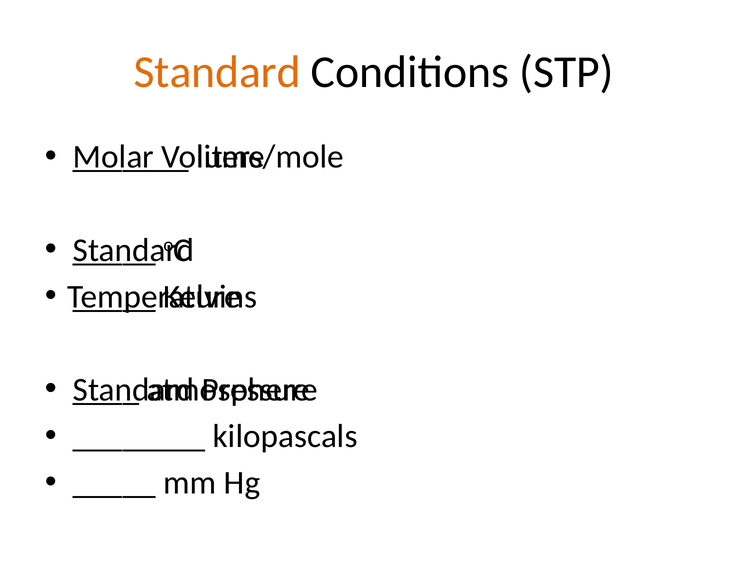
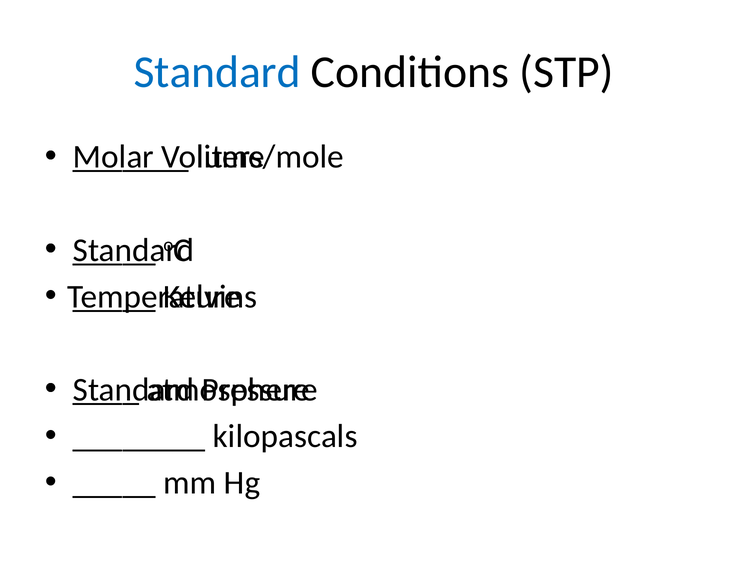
Standard at (217, 72) colour: orange -> blue
